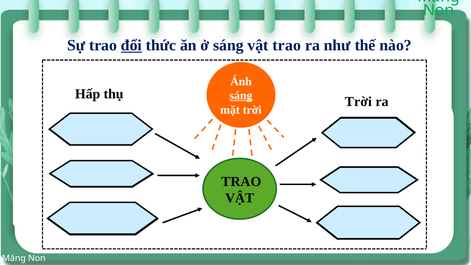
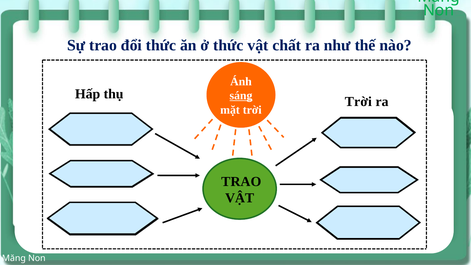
đổi underline: present -> none
ở sáng: sáng -> thức
vật trao: trao -> chất
